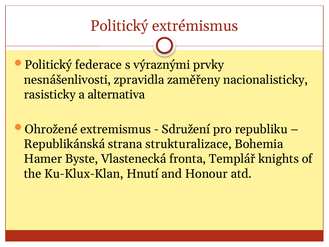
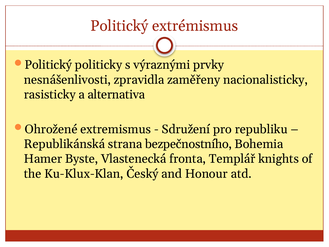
federace: federace -> politicky
strukturalizace: strukturalizace -> bezpečnostního
Hnutí: Hnutí -> Český
